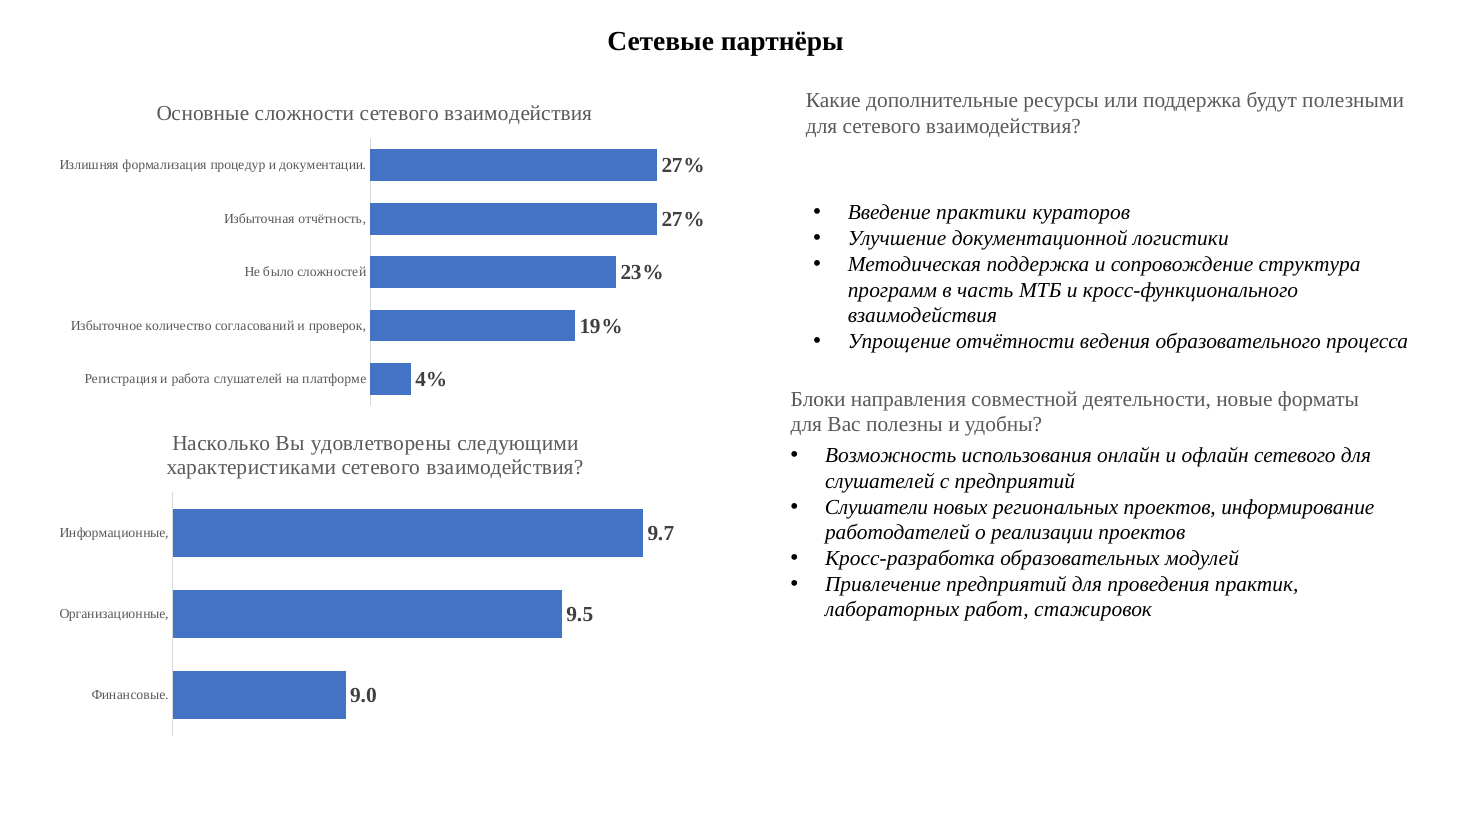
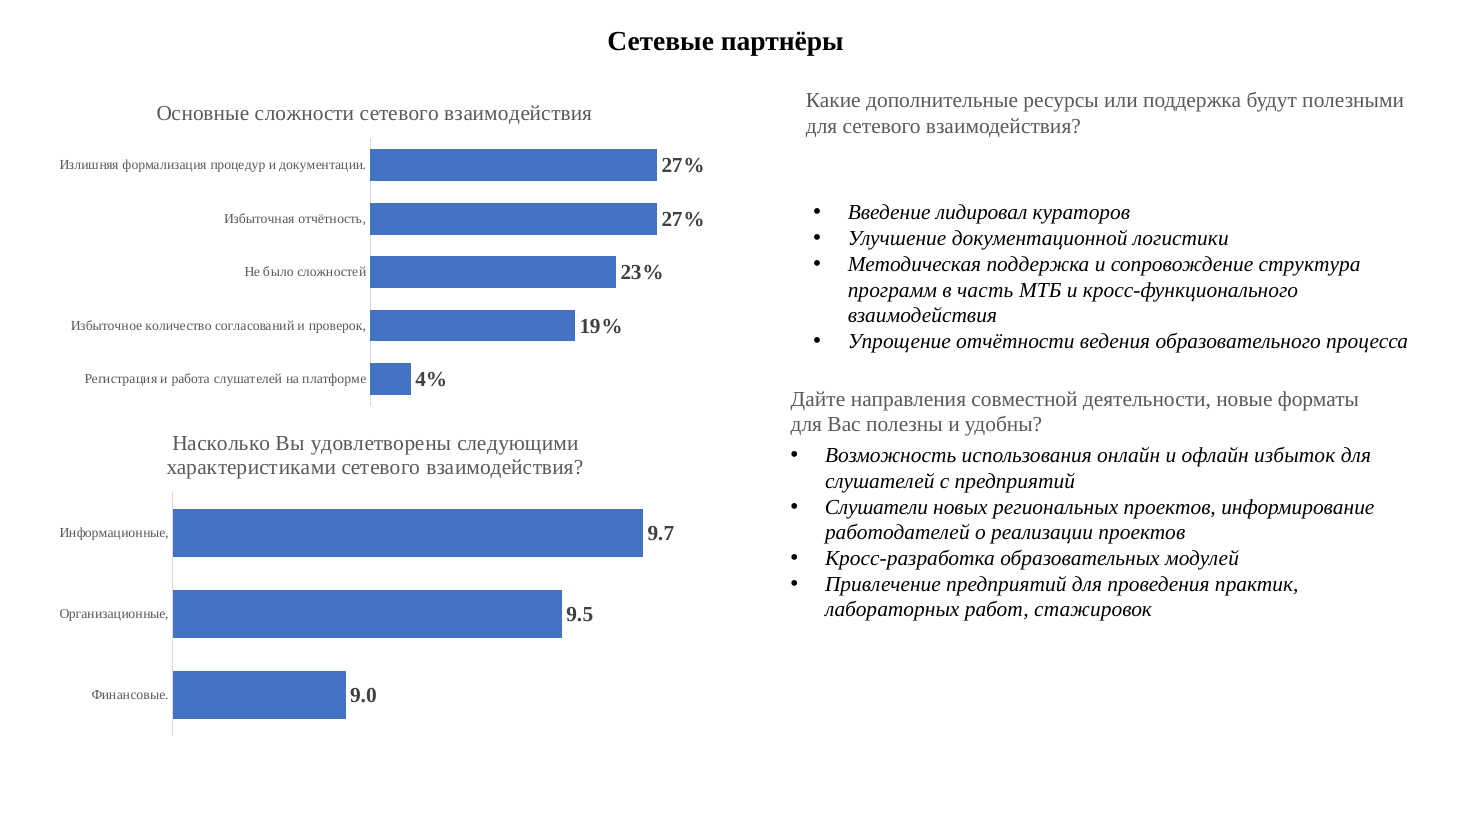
практики: практики -> лидировал
Блоки: Блоки -> Дайте
офлайн сетевого: сетевого -> избыток
